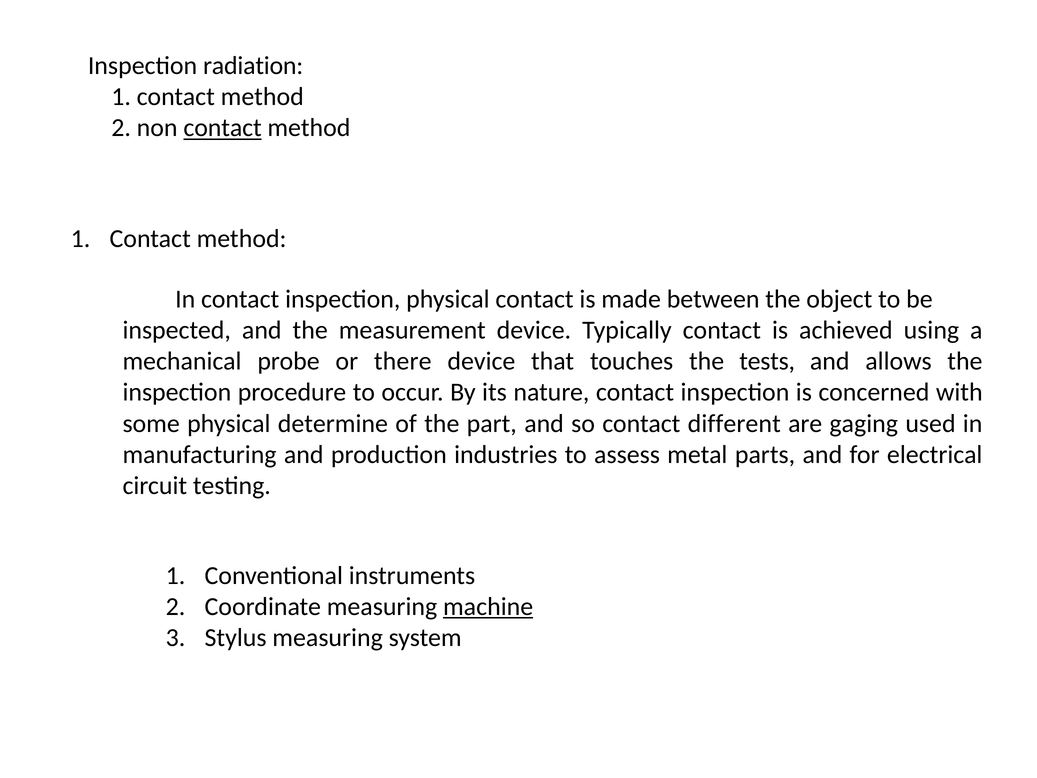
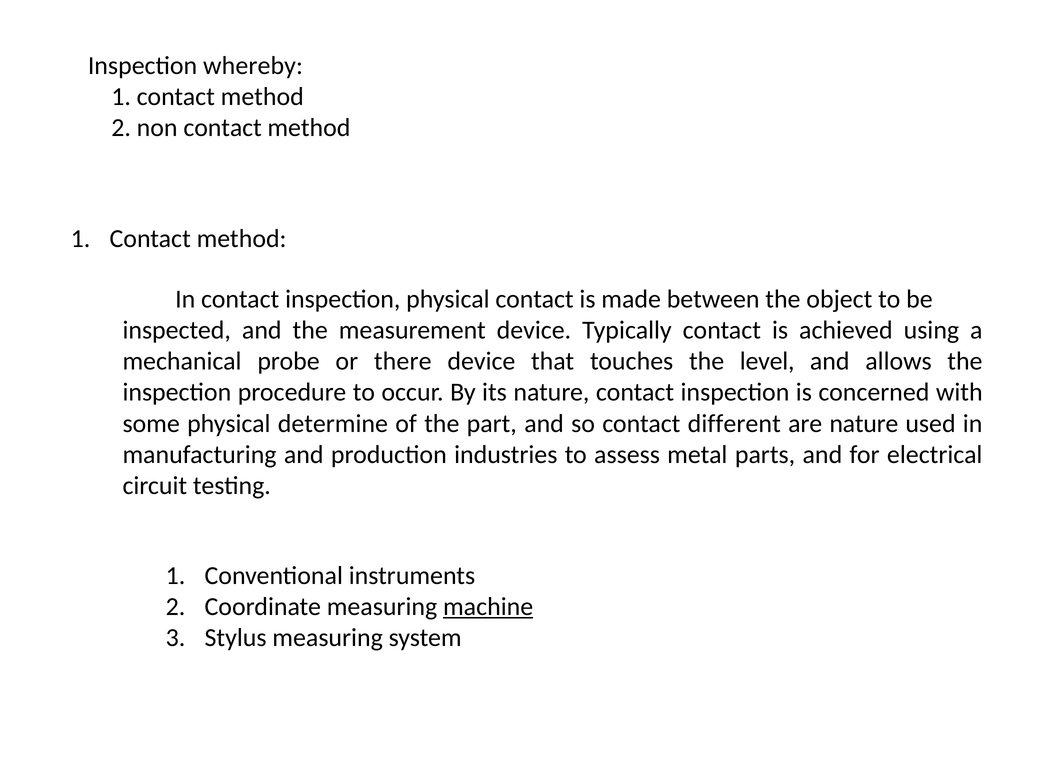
radiation: radiation -> whereby
contact at (223, 128) underline: present -> none
tests: tests -> level
are gaging: gaging -> nature
